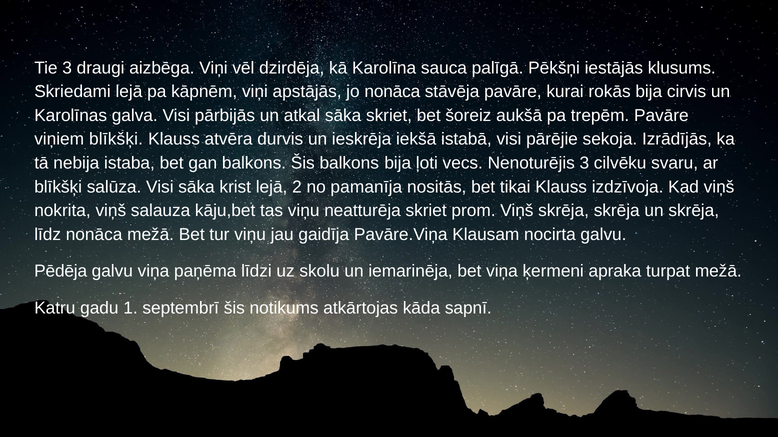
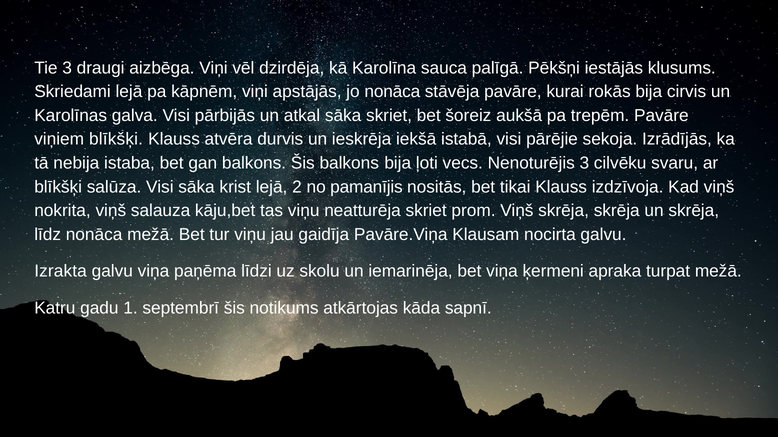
pamanīja: pamanīja -> pamanījis
Pēdēja: Pēdēja -> Izrakta
